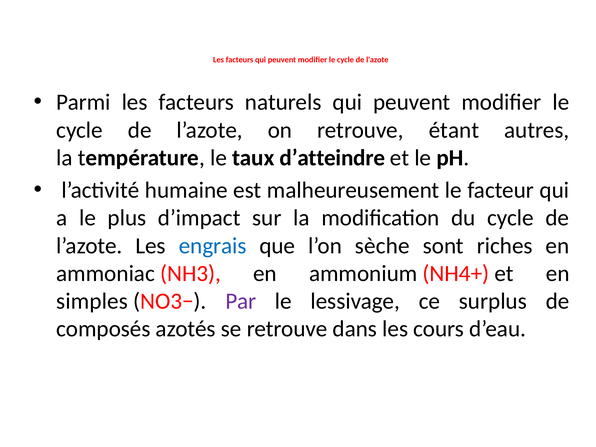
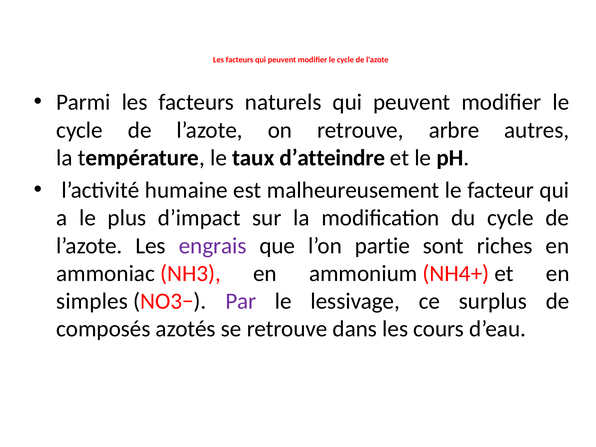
étant: étant -> arbre
engrais colour: blue -> purple
sèche: sèche -> partie
